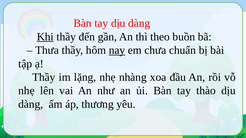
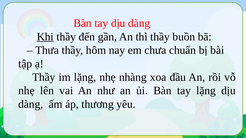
thì theo: theo -> thầy
nay underline: present -> none
tay thào: thào -> lặng
